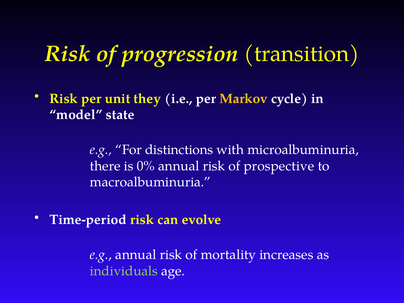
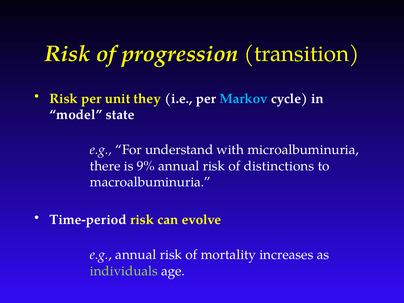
Markov colour: yellow -> light blue
distinctions: distinctions -> understand
0%: 0% -> 9%
prospective: prospective -> distinctions
